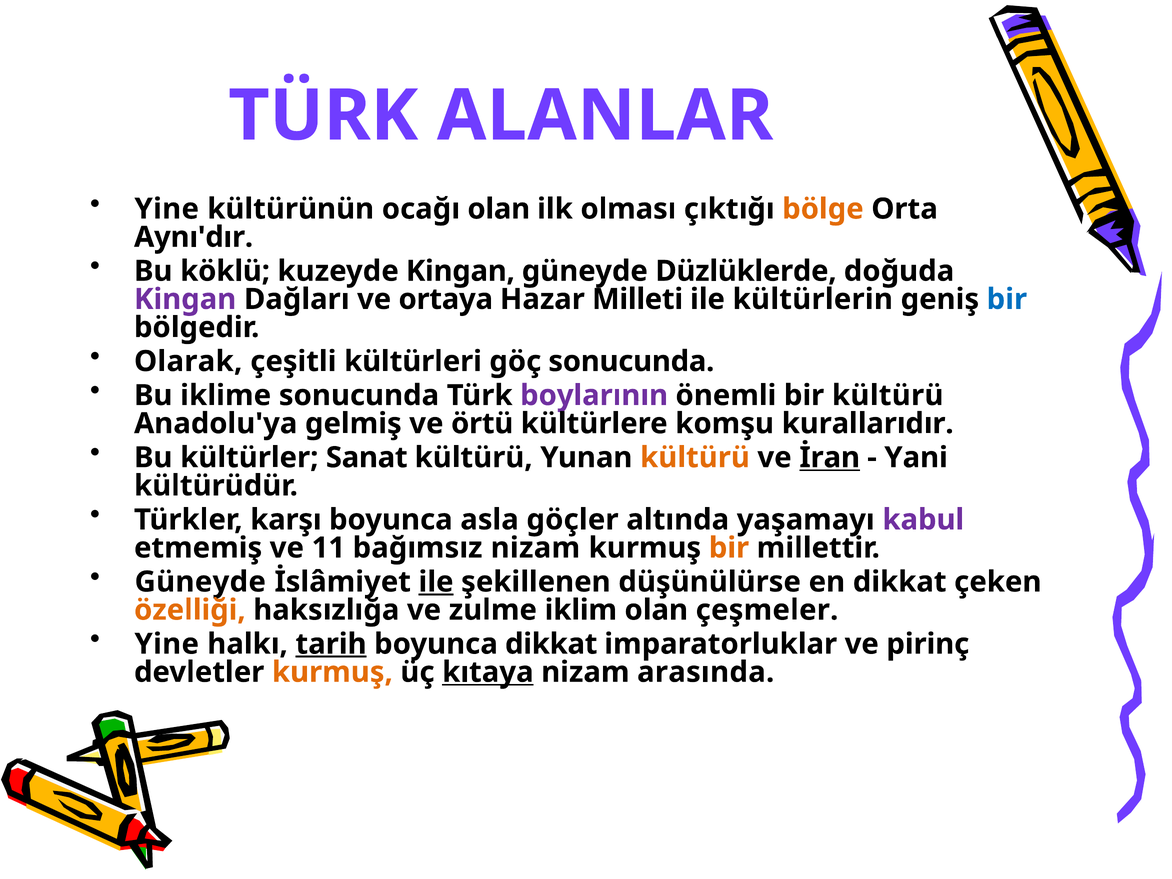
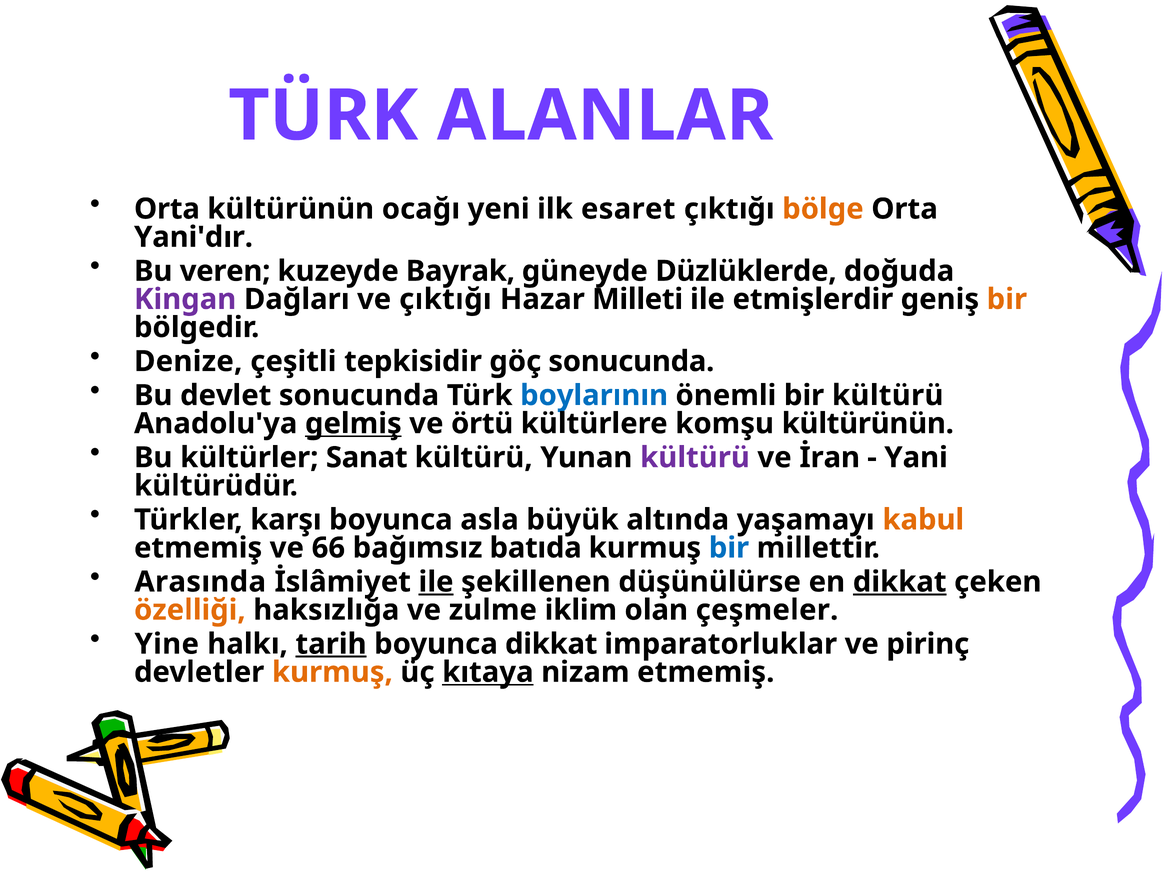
Yine at (167, 209): Yine -> Orta
ocağı olan: olan -> yeni
olması: olması -> esaret
Aynı'dır: Aynı'dır -> Yani'dır
köklü: köklü -> veren
kuzeyde Kingan: Kingan -> Bayrak
ve ortaya: ortaya -> çıktığı
kültürlerin: kültürlerin -> etmişlerdir
bir at (1007, 299) colour: blue -> orange
Olarak: Olarak -> Denize
kültürleri: kültürleri -> tepkisidir
iklime: iklime -> devlet
boylarının colour: purple -> blue
gelmiş underline: none -> present
komşu kurallarıdır: kurallarıdır -> kültürünün
kültürü at (695, 458) colour: orange -> purple
İran underline: present -> none
göçler: göçler -> büyük
kabul colour: purple -> orange
11: 11 -> 66
bağımsız nizam: nizam -> batıda
bir at (729, 548) colour: orange -> blue
Güneyde at (200, 582): Güneyde -> Arasında
dikkat at (900, 582) underline: none -> present
nizam arasında: arasında -> etmemiş
